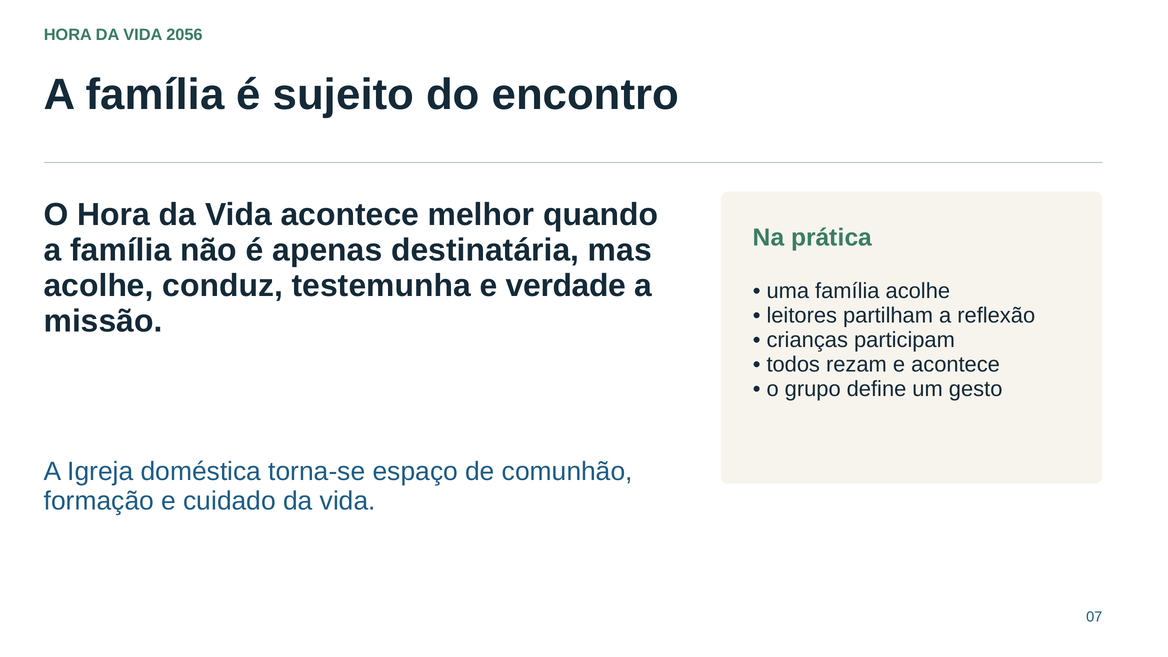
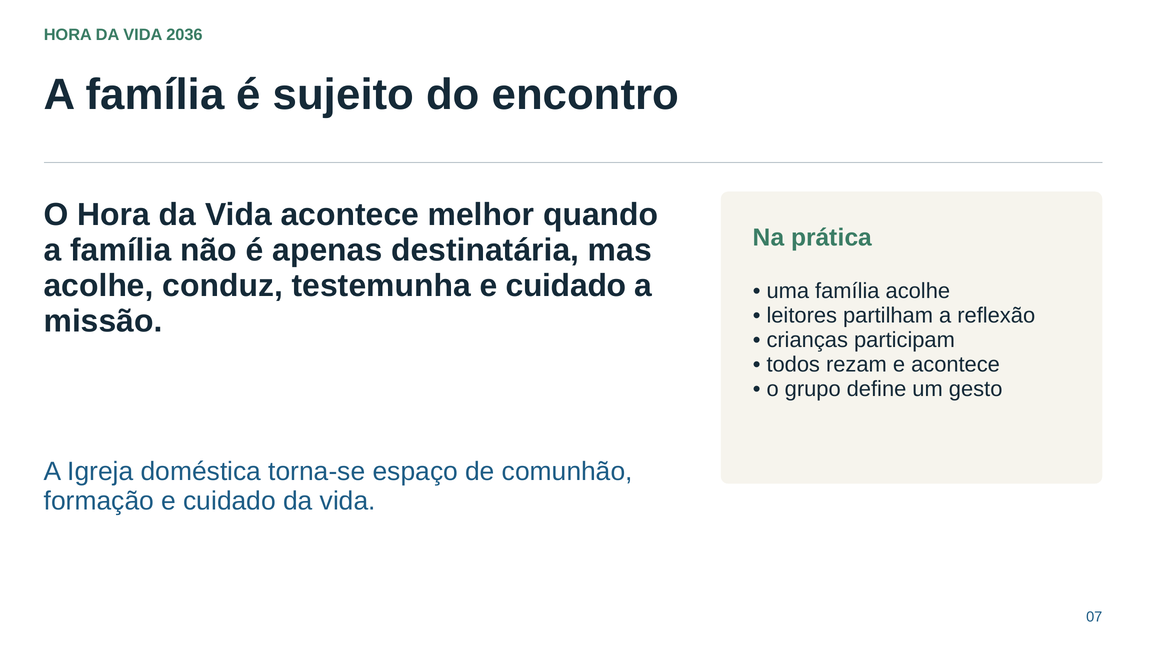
2056: 2056 -> 2036
testemunha e verdade: verdade -> cuidado
